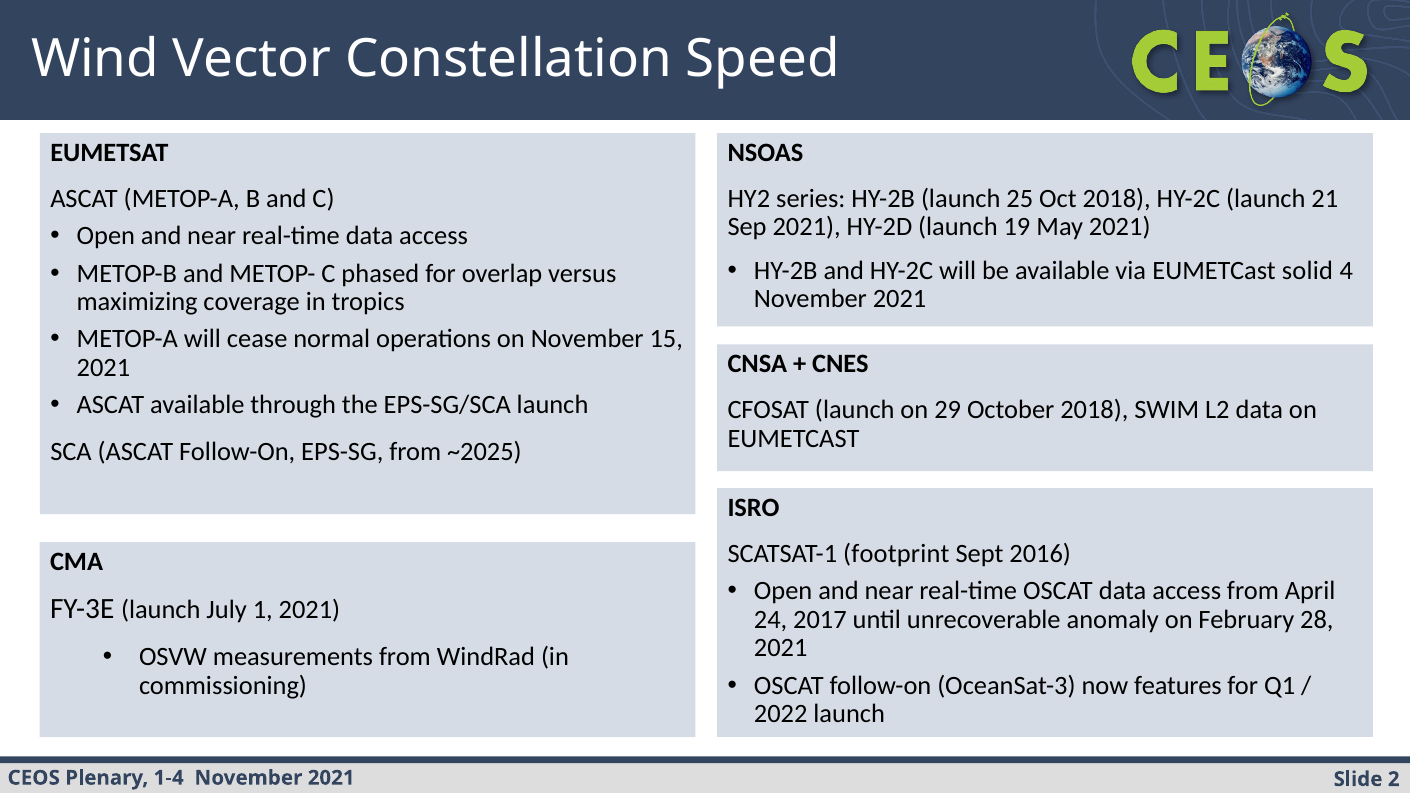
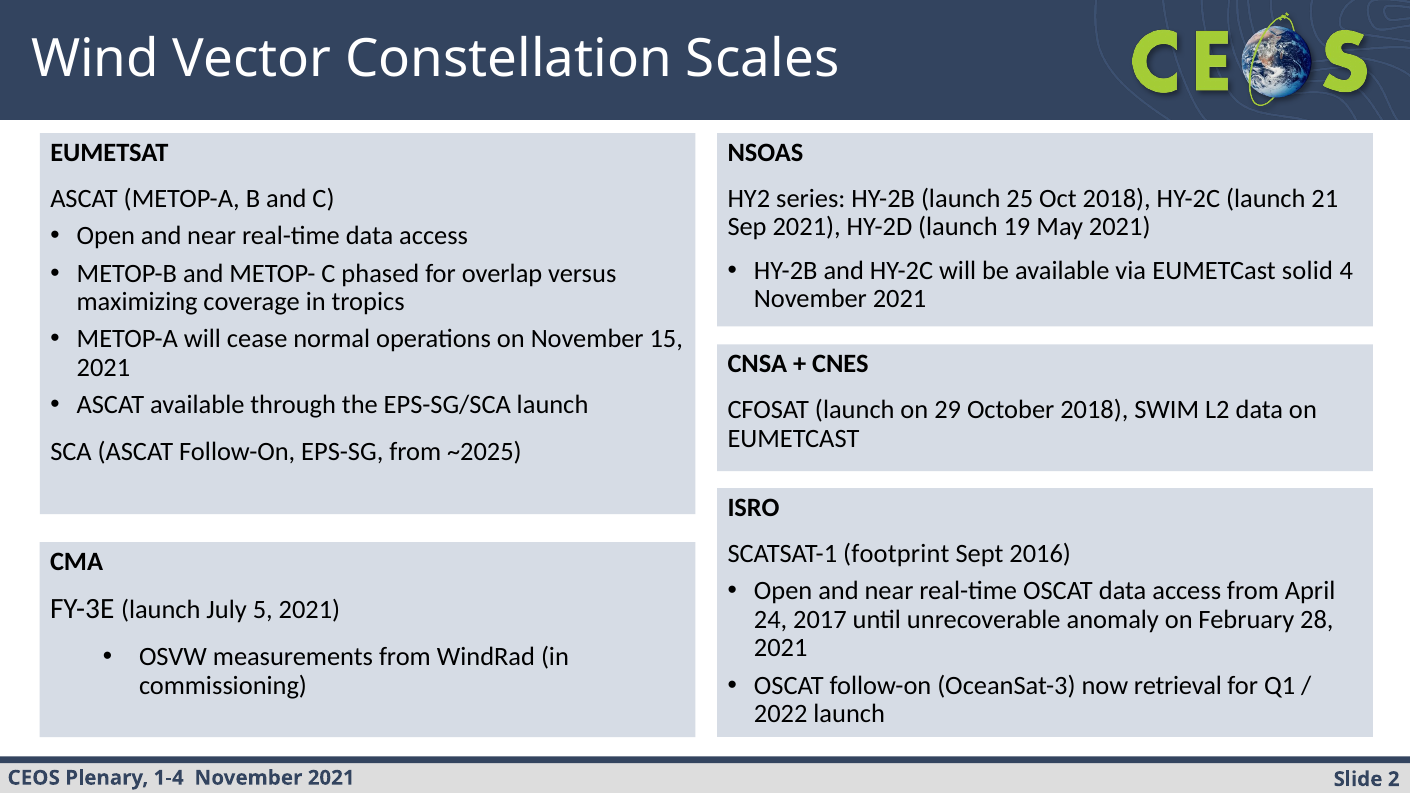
Speed: Speed -> Scales
1: 1 -> 5
features: features -> retrieval
